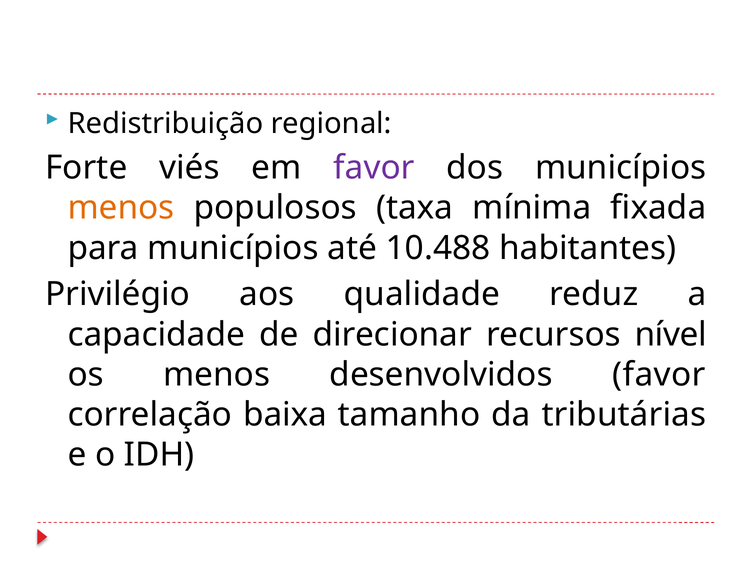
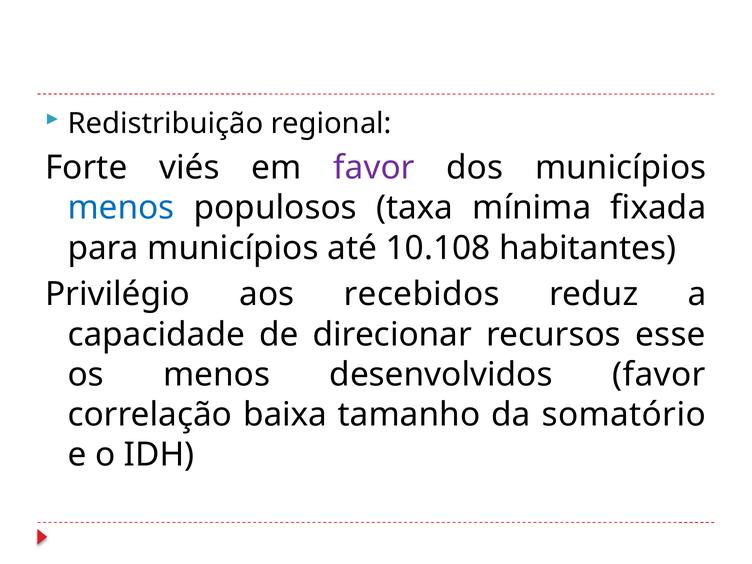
menos at (121, 208) colour: orange -> blue
10.488: 10.488 -> 10.108
qualidade: qualidade -> recebidos
nível: nível -> esse
tributárias: tributárias -> somatório
